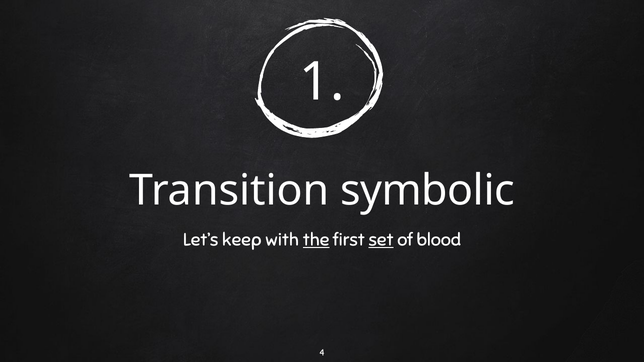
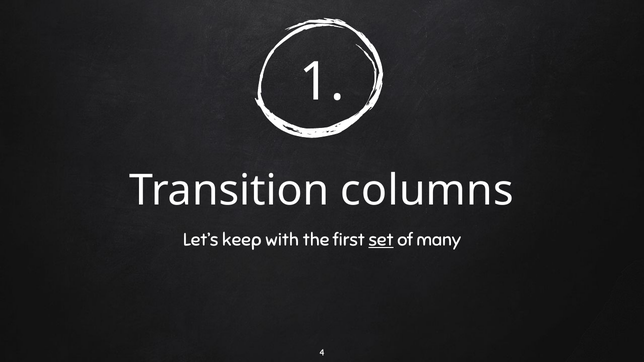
symbolic: symbolic -> columns
the underline: present -> none
blood: blood -> many
